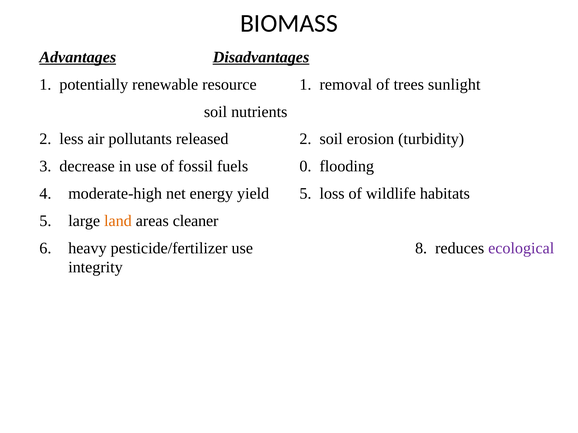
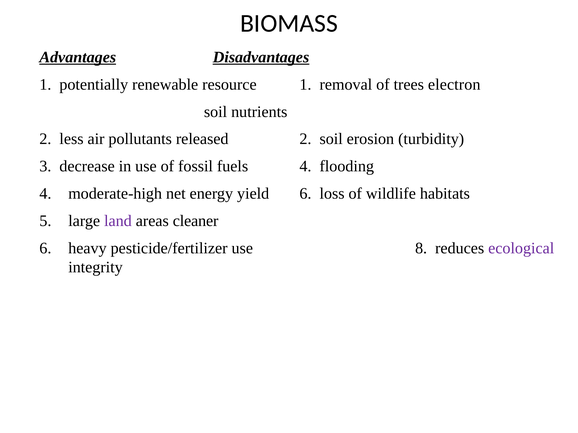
sunlight: sunlight -> electron
fuels 0: 0 -> 4
yield 5: 5 -> 6
land colour: orange -> purple
